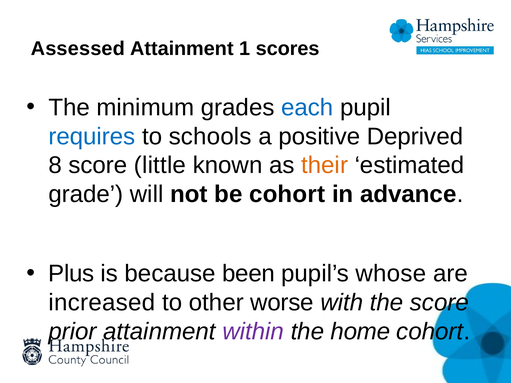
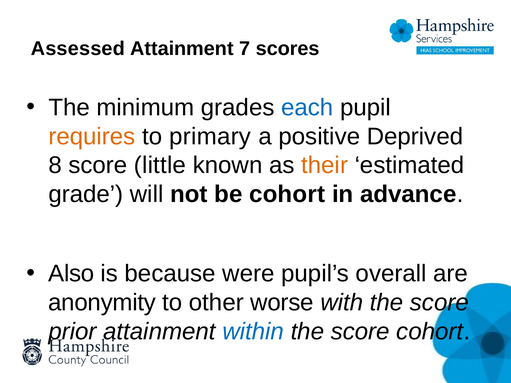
1: 1 -> 7
requires colour: blue -> orange
schools: schools -> primary
Plus: Plus -> Also
been: been -> were
whose: whose -> overall
increased: increased -> anonymity
within colour: purple -> blue
home at (360, 332): home -> score
